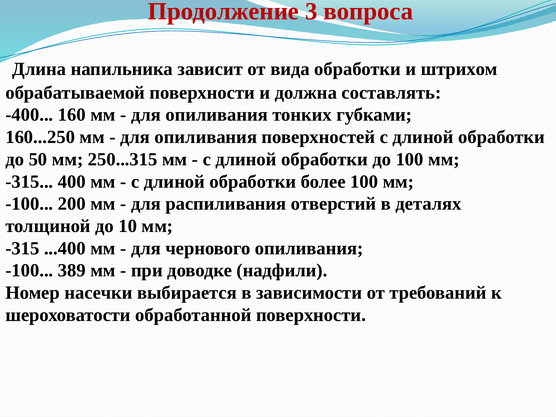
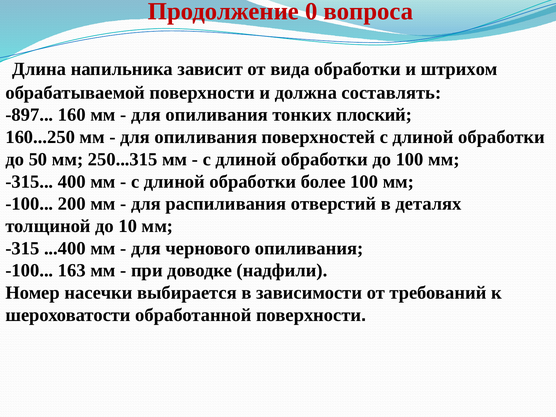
3: 3 -> 0
-400: -400 -> -897
губками: губками -> плоский
389: 389 -> 163
